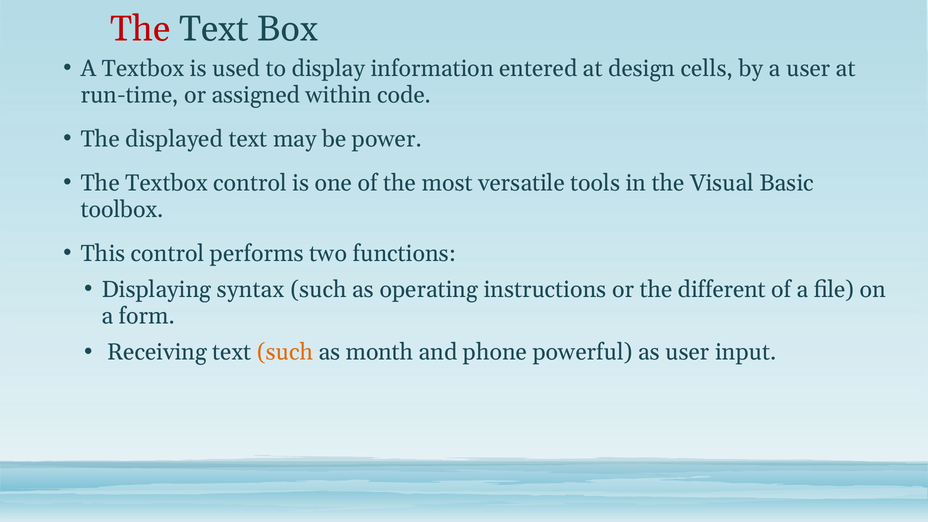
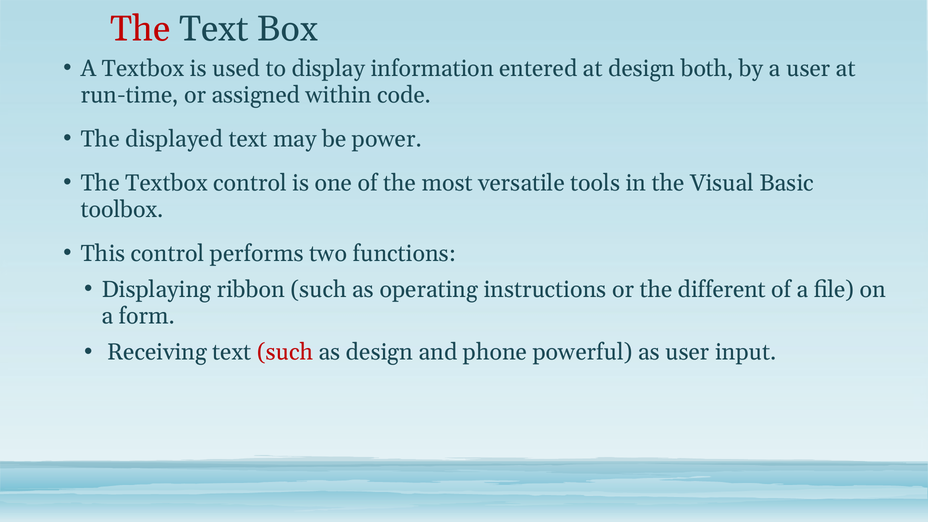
cells: cells -> both
syntax: syntax -> ribbon
such at (285, 352) colour: orange -> red
as month: month -> design
